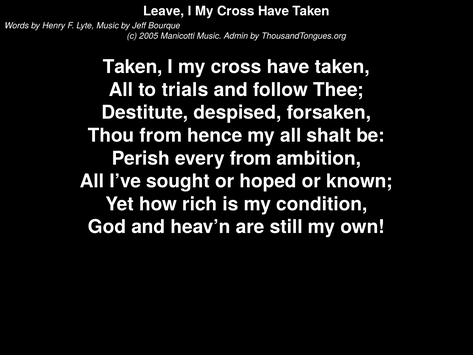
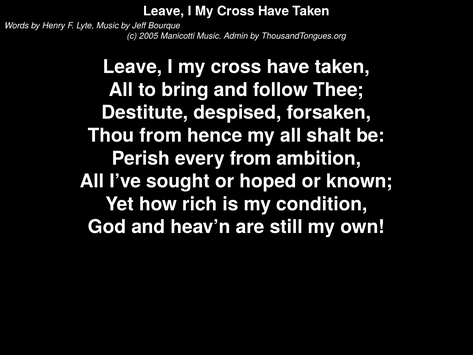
Taken at (133, 67): Taken -> Leave
trials: trials -> bring
